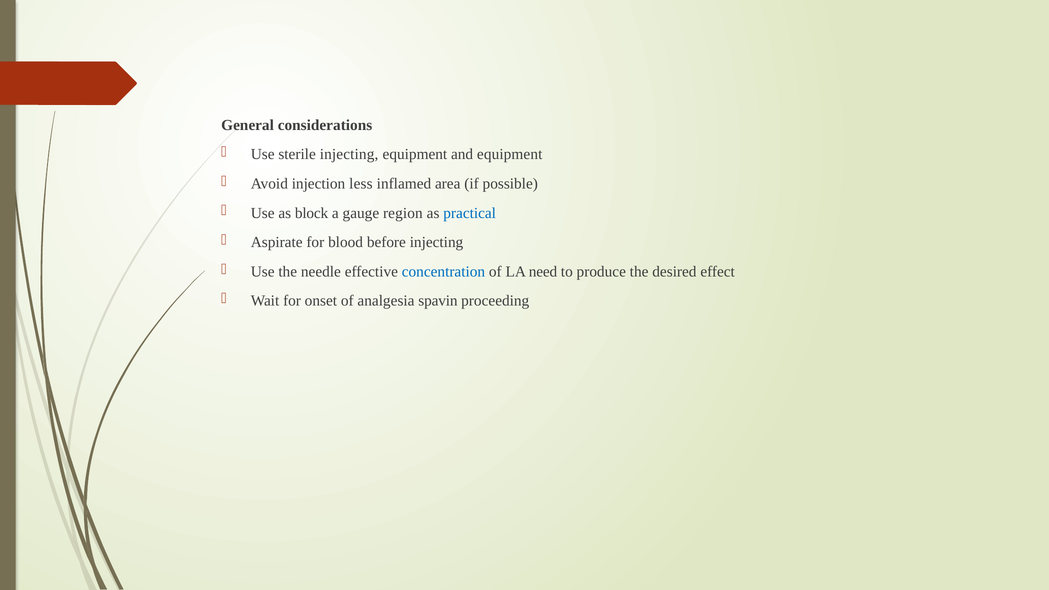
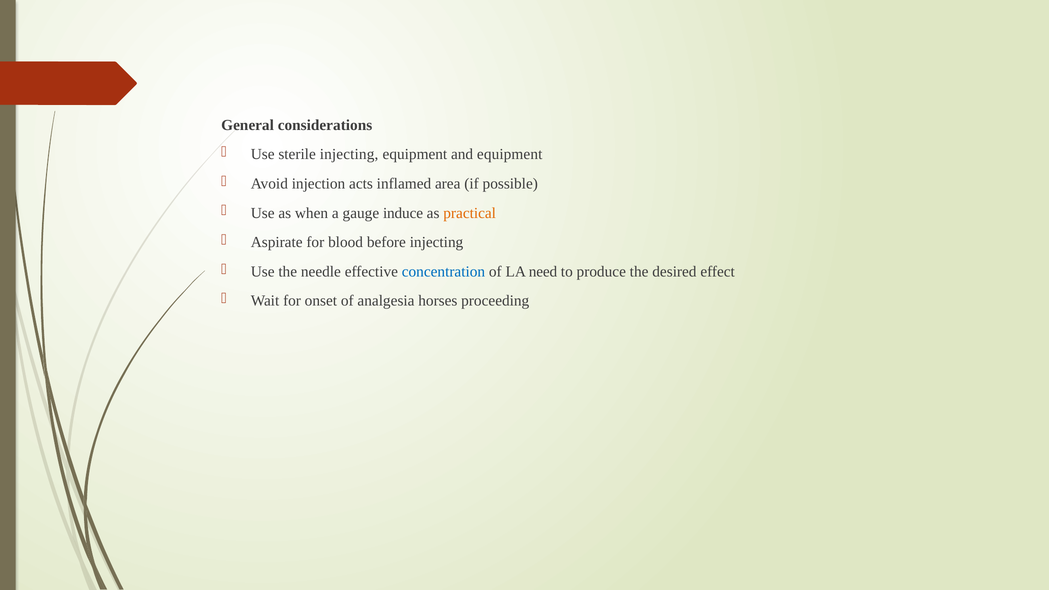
less: less -> acts
block: block -> when
region: region -> induce
practical colour: blue -> orange
spavin: spavin -> horses
